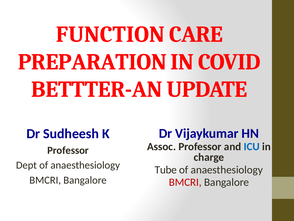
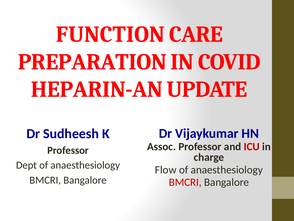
BETTTER-AN: BETTTER-AN -> HEPARIN-AN
ICU colour: blue -> red
Tube: Tube -> Flow
